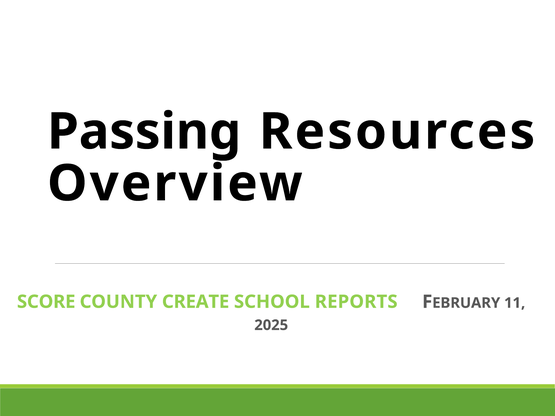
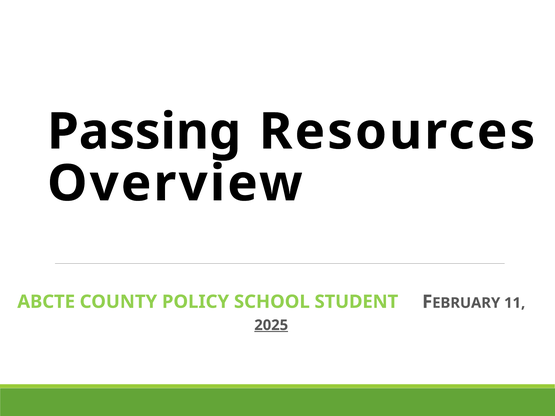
SCORE: SCORE -> ABCTE
CREATE: CREATE -> POLICY
REPORTS: REPORTS -> STUDENT
2025 underline: none -> present
